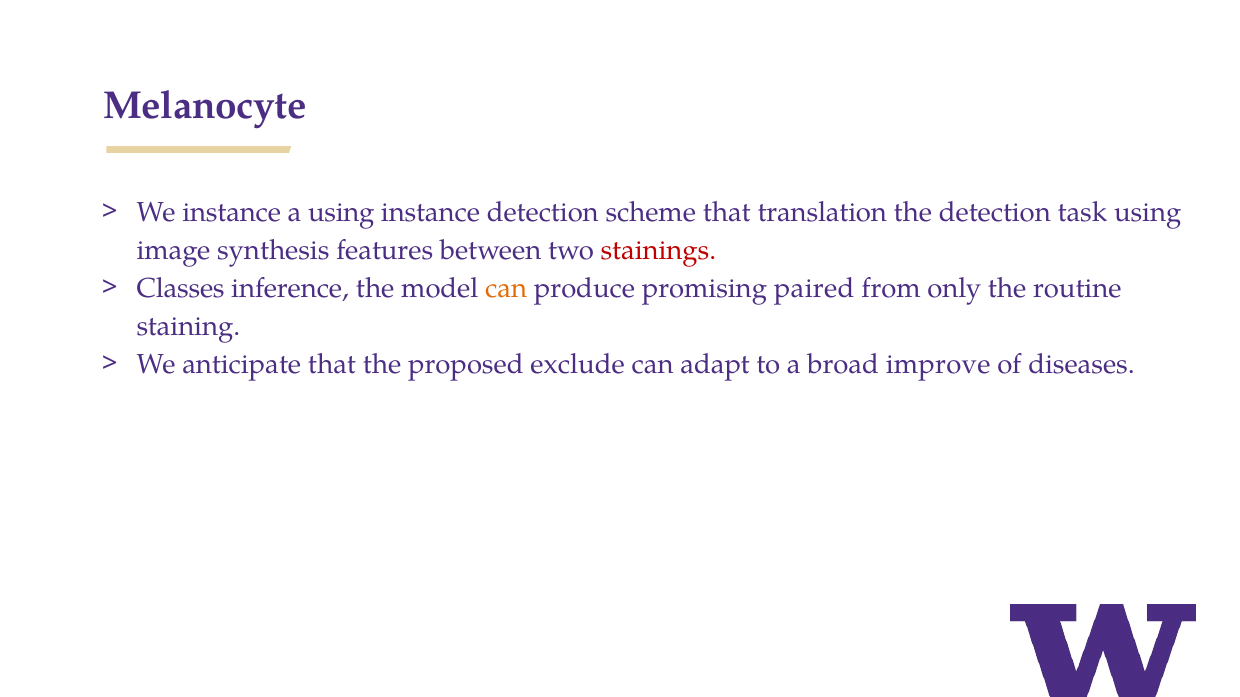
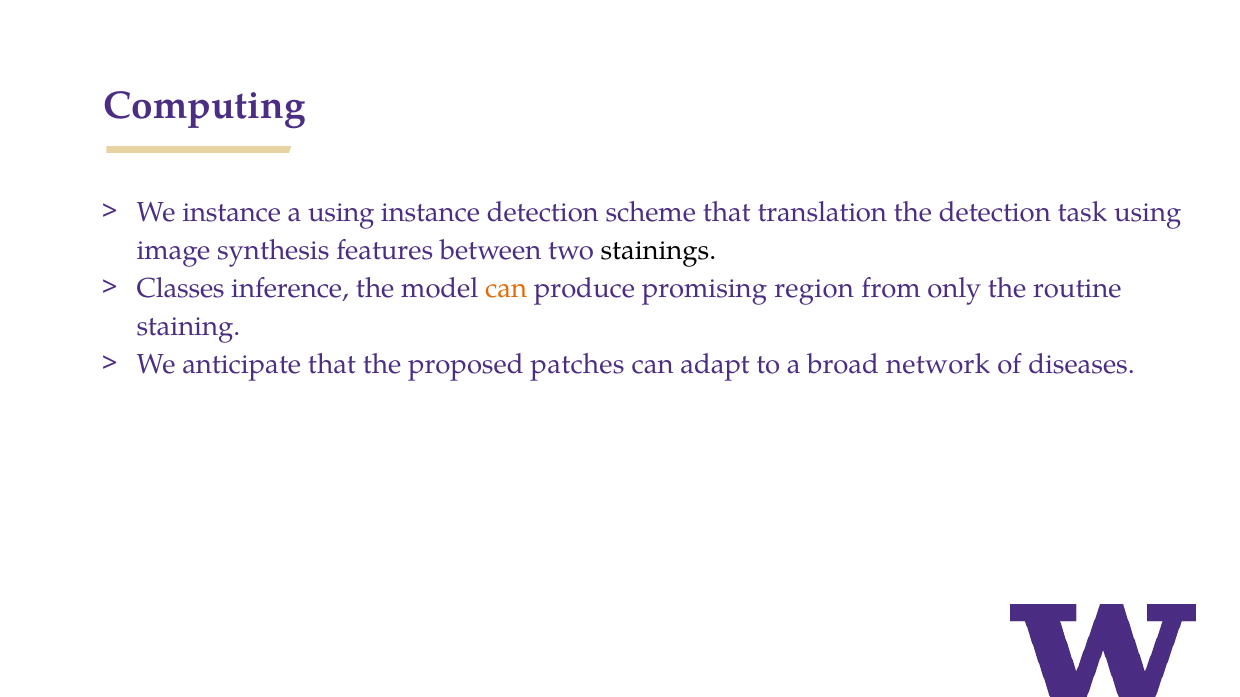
Melanocyte: Melanocyte -> Computing
stainings colour: red -> black
paired: paired -> region
exclude: exclude -> patches
improve: improve -> network
